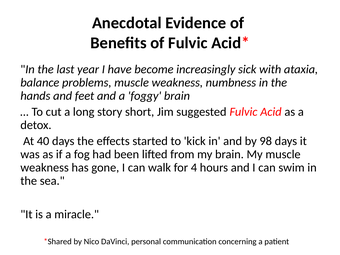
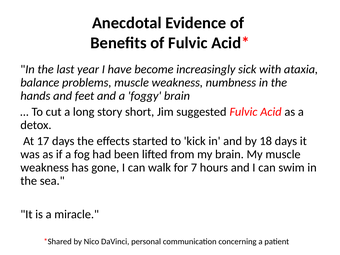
40: 40 -> 17
98: 98 -> 18
4: 4 -> 7
